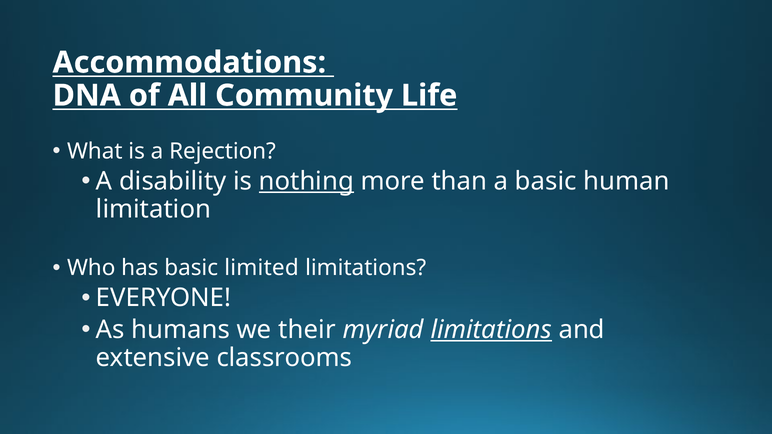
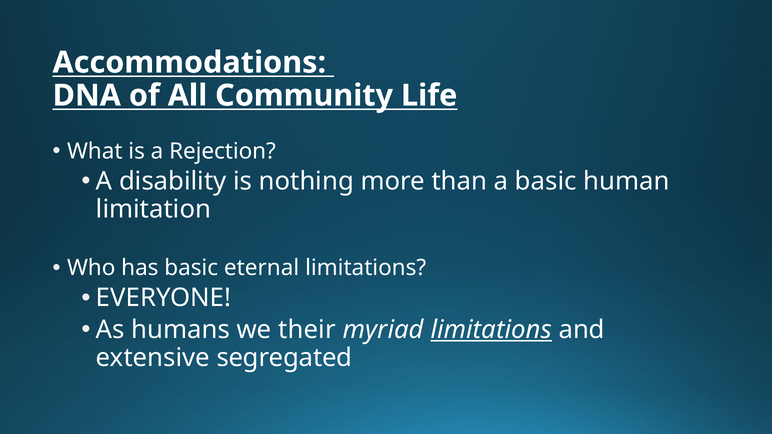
nothing underline: present -> none
limited: limited -> eternal
classrooms: classrooms -> segregated
